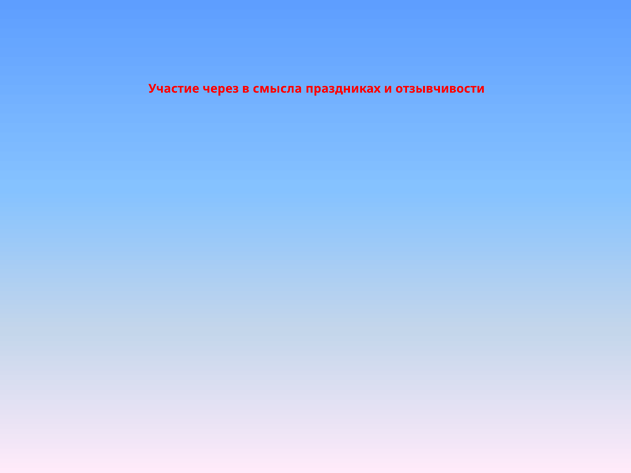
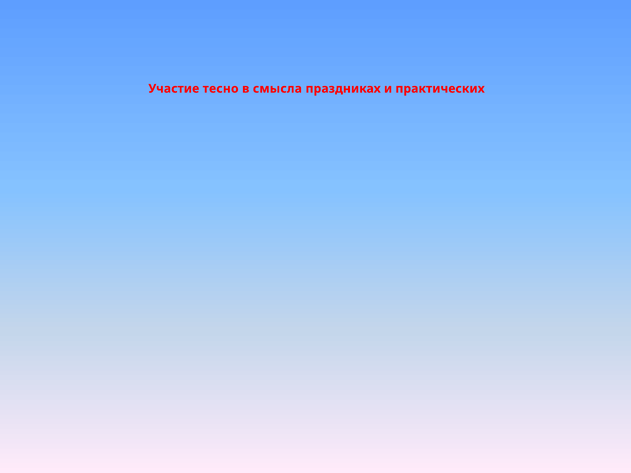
через: через -> тесно
отзывчивости: отзывчивости -> практических
